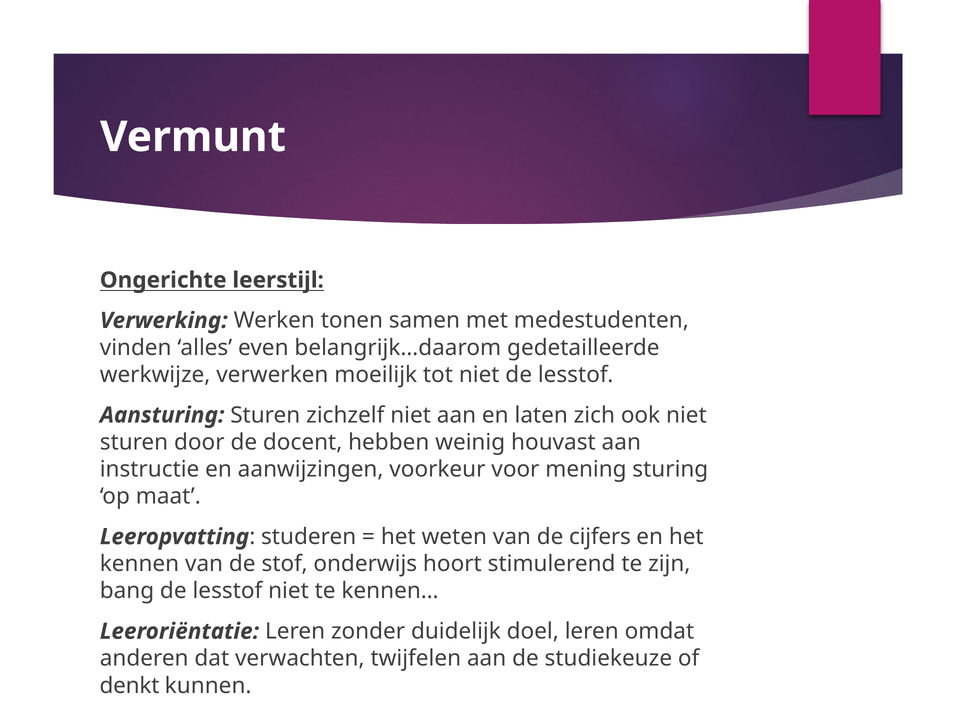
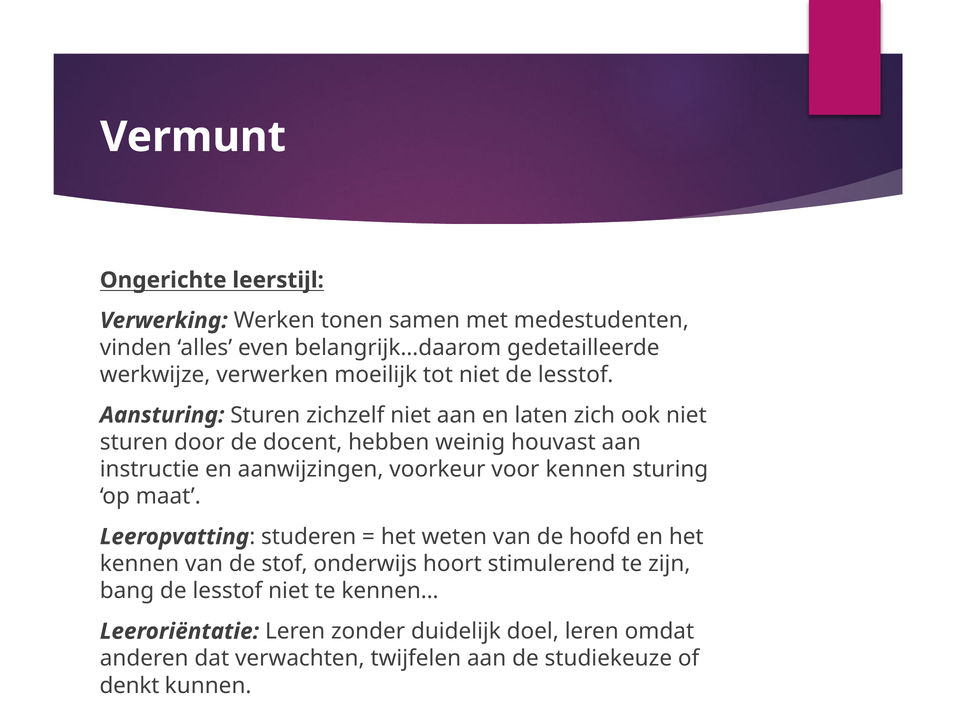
voor mening: mening -> kennen
cijfers: cijfers -> hoofd
